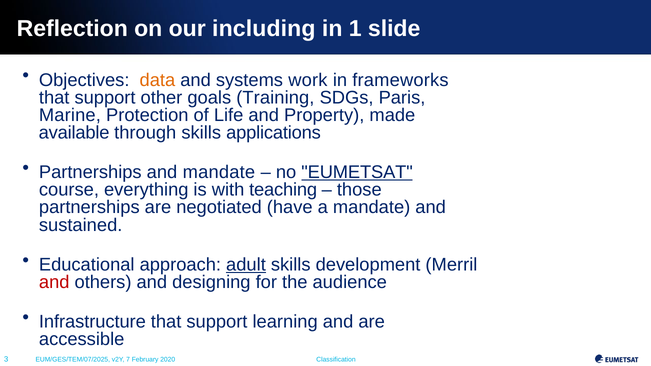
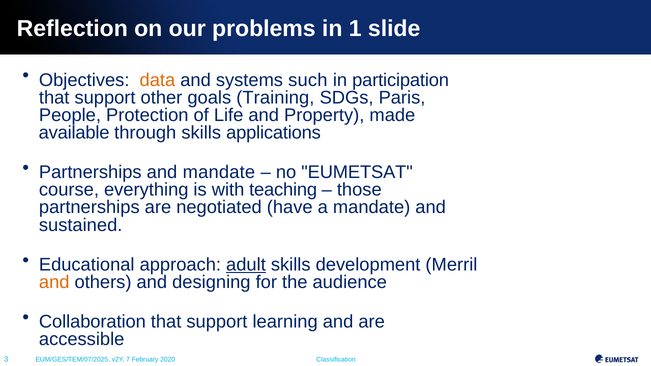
including: including -> problems
work: work -> such
frameworks: frameworks -> participation
Marine: Marine -> People
EUMETSAT underline: present -> none
and at (54, 282) colour: red -> orange
Infrastructure: Infrastructure -> Collaboration
